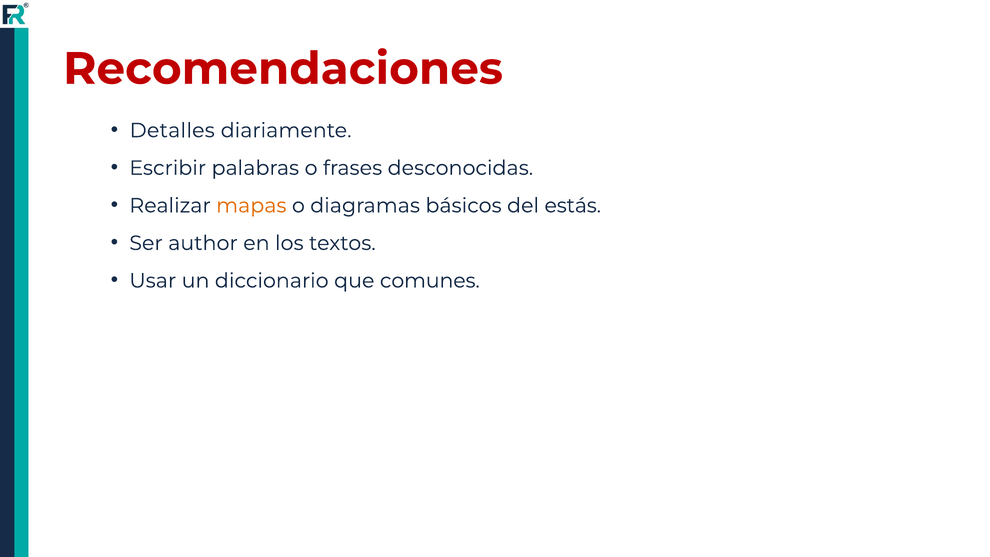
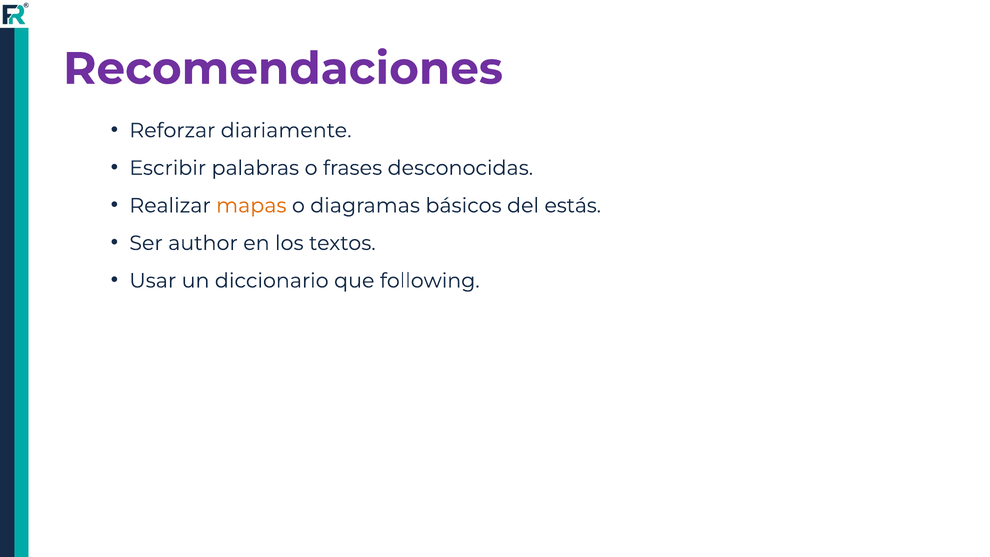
Recomendaciones colour: red -> purple
Detalles: Detalles -> Reforzar
comunes: comunes -> following
